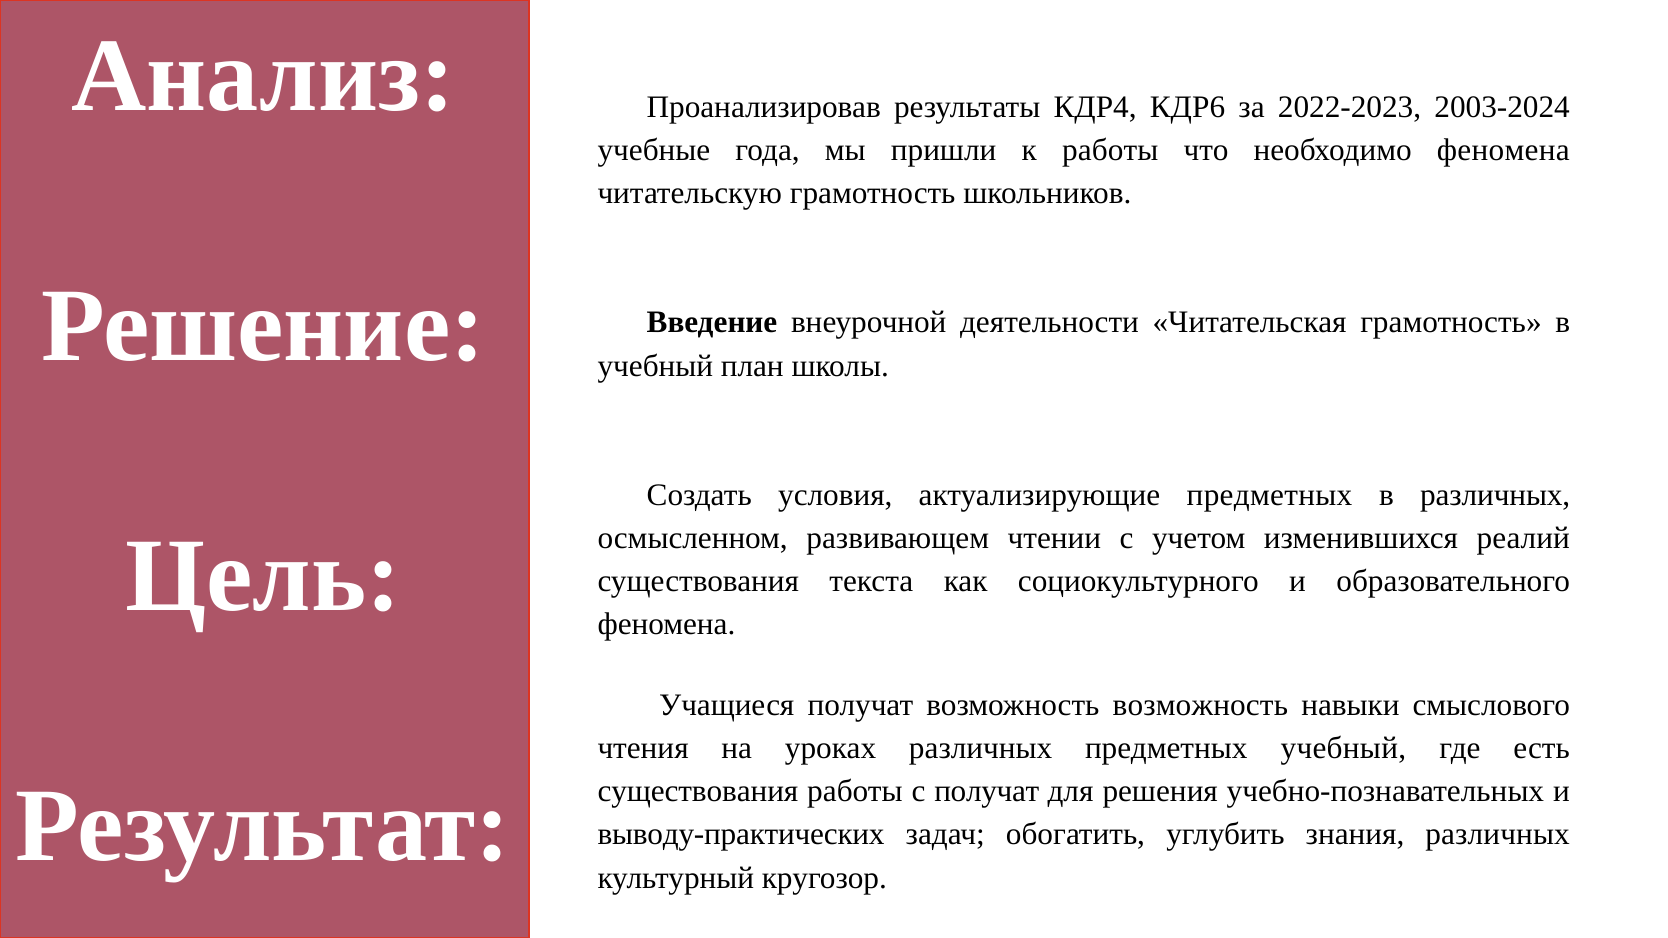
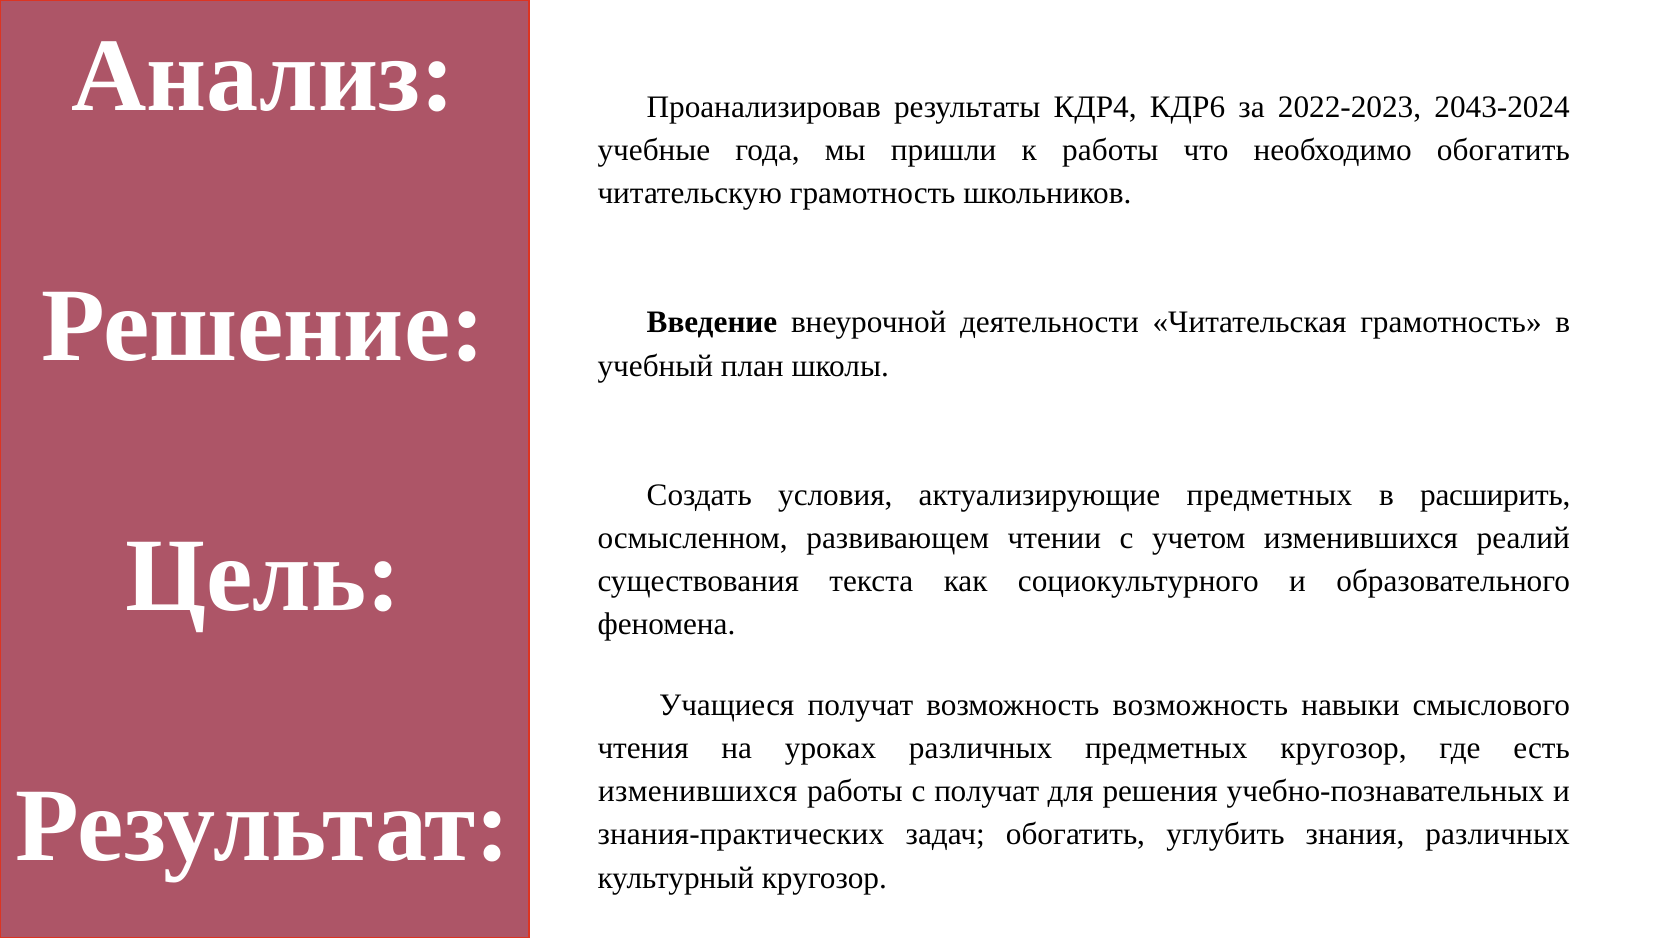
2003-2024: 2003-2024 -> 2043-2024
необходимо феномена: феномена -> обогатить
в различных: различных -> расширить
предметных учебный: учебный -> кругозор
существования at (698, 792): существования -> изменившихся
выводу-практических: выводу-практических -> знания-практических
